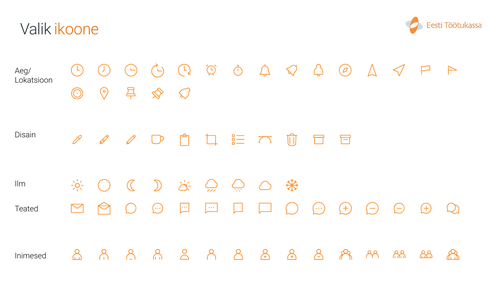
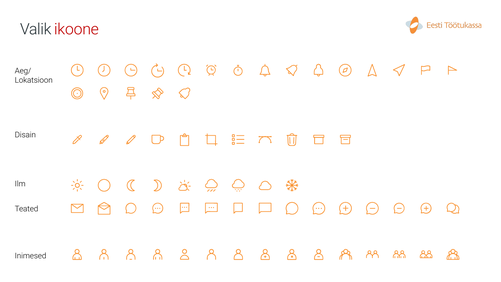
ikoone colour: orange -> red
